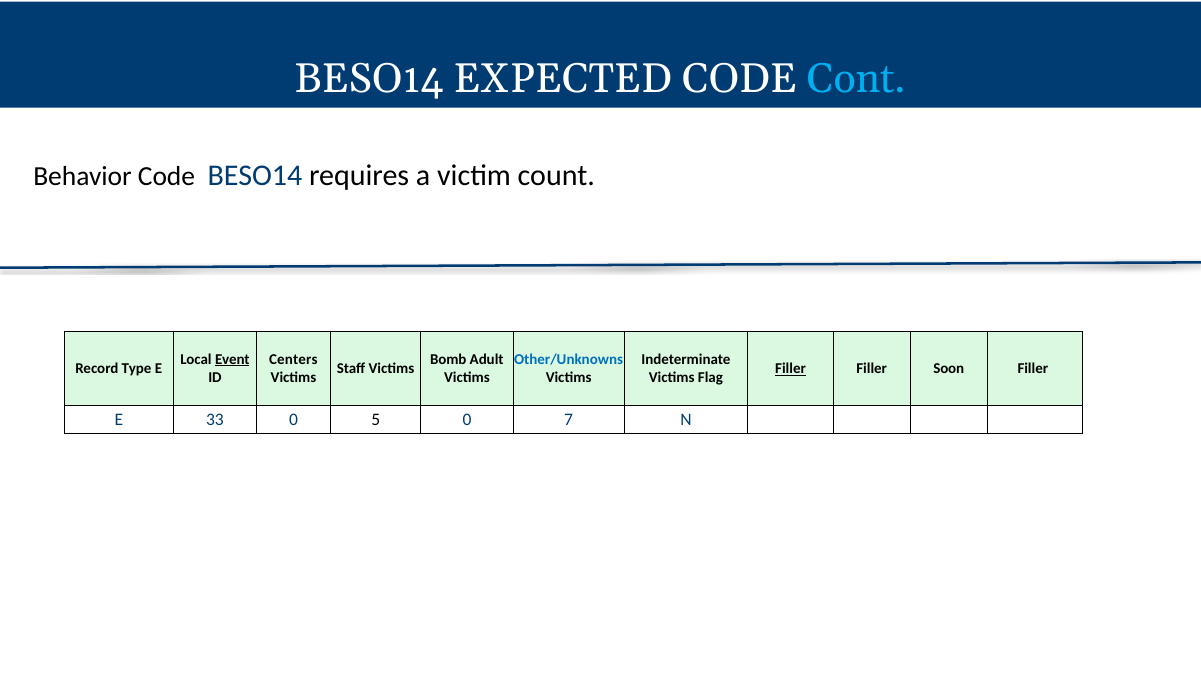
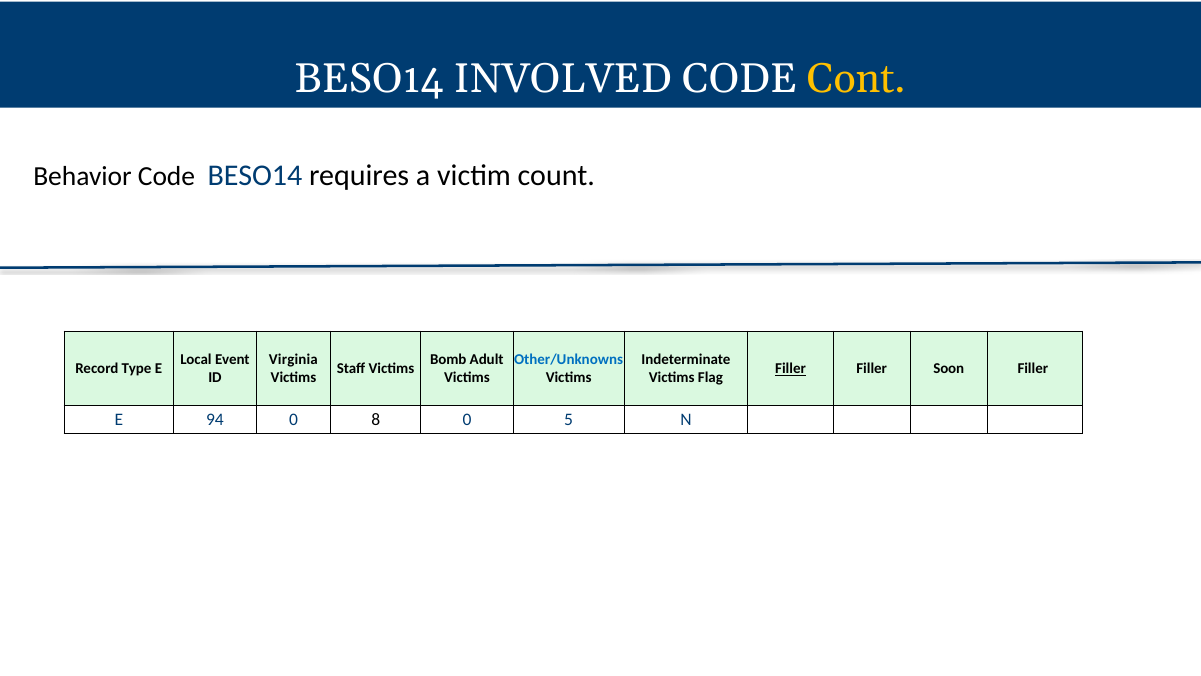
EXPECTED: EXPECTED -> INVOLVED
Cont colour: light blue -> yellow
Event underline: present -> none
Centers: Centers -> Virginia
33: 33 -> 94
5: 5 -> 8
7: 7 -> 5
